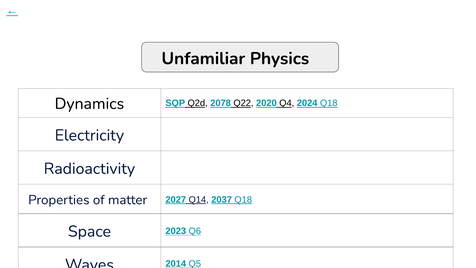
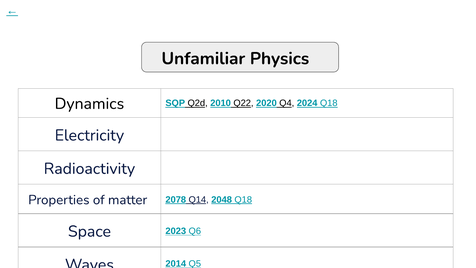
2078: 2078 -> 2010
2027: 2027 -> 2078
2037: 2037 -> 2048
